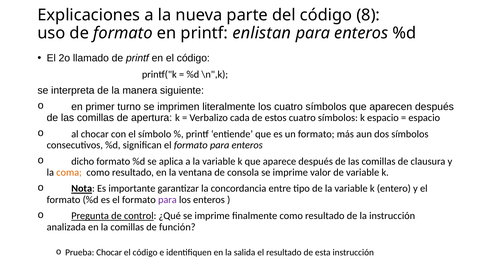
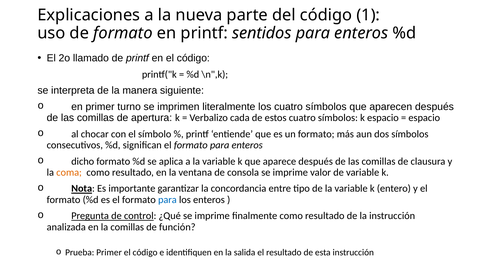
8: 8 -> 1
enlistan: enlistan -> sentidos
para at (167, 200) colour: purple -> blue
Prueba Chocar: Chocar -> Primer
